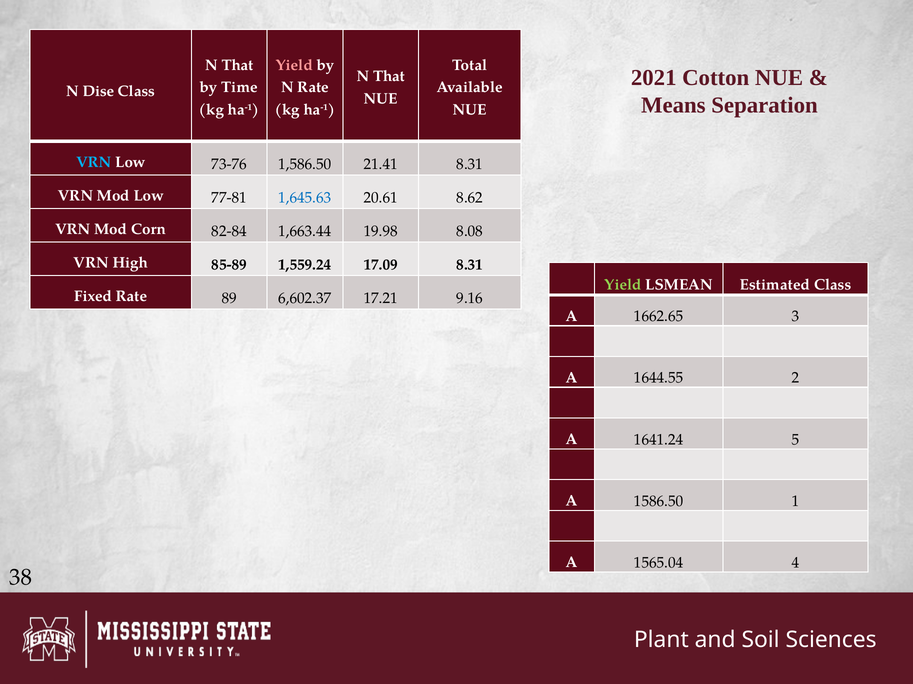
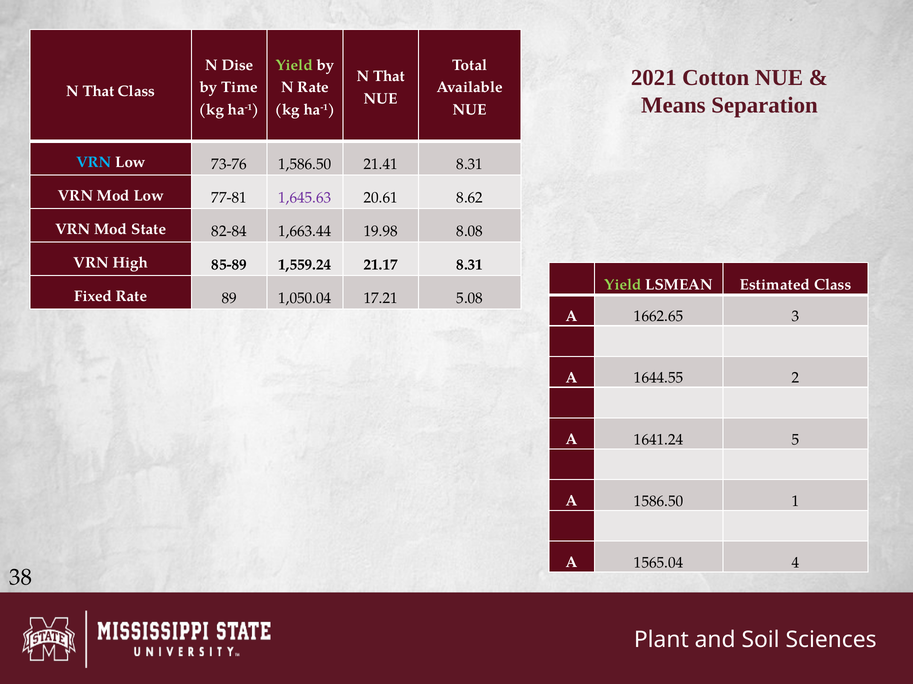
That at (237, 65): That -> Dise
Yield at (294, 65) colour: pink -> light green
Dise at (99, 91): Dise -> That
1,645.63 colour: blue -> purple
Corn: Corn -> State
17.09: 17.09 -> 21.17
6,602.37: 6,602.37 -> 1,050.04
9.16: 9.16 -> 5.08
